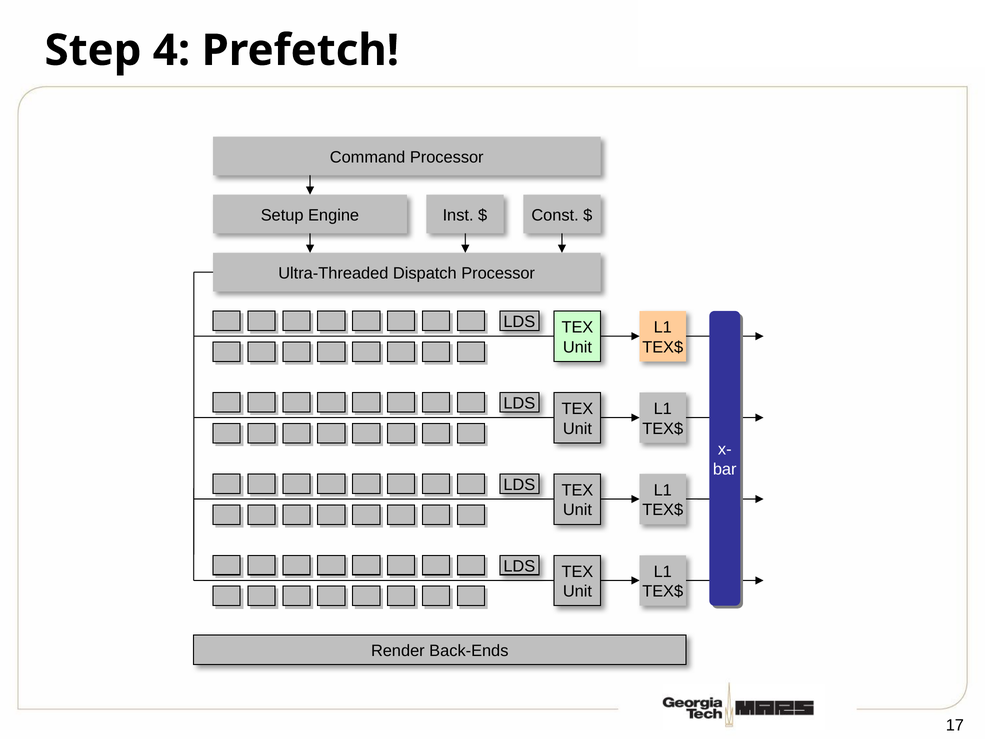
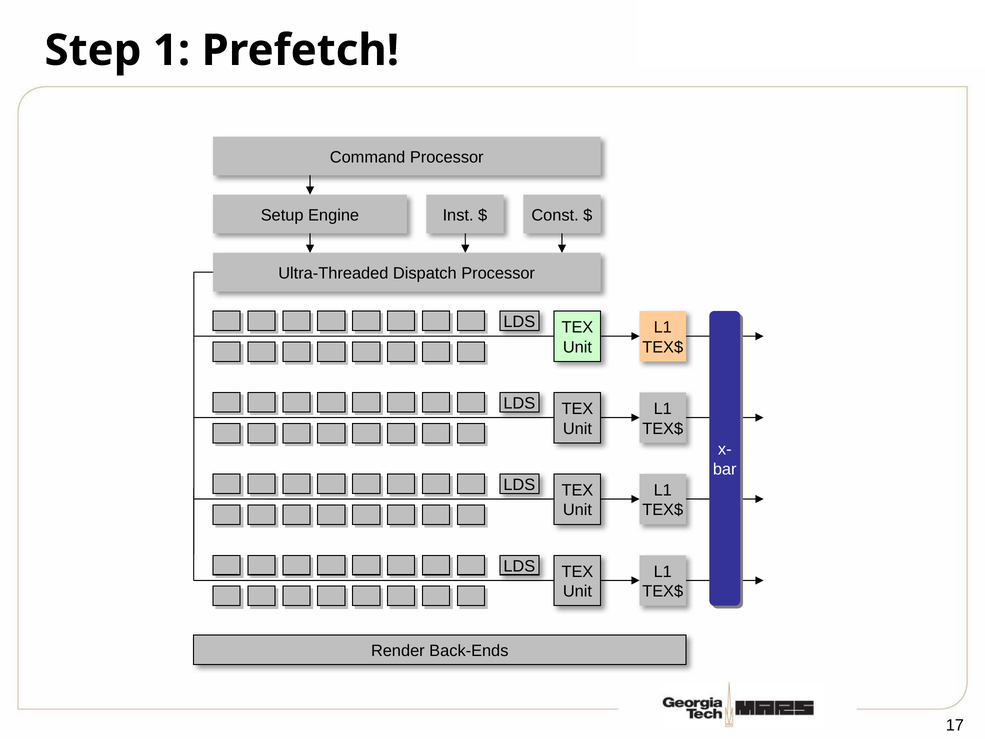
4: 4 -> 1
